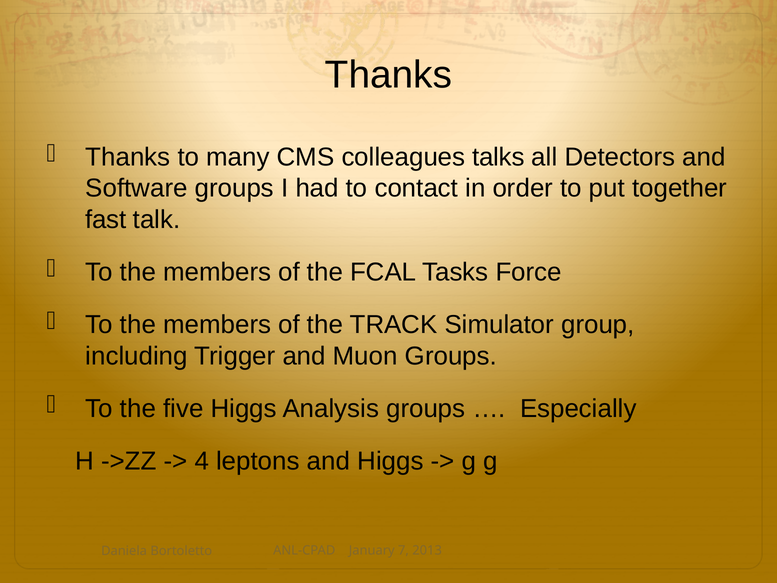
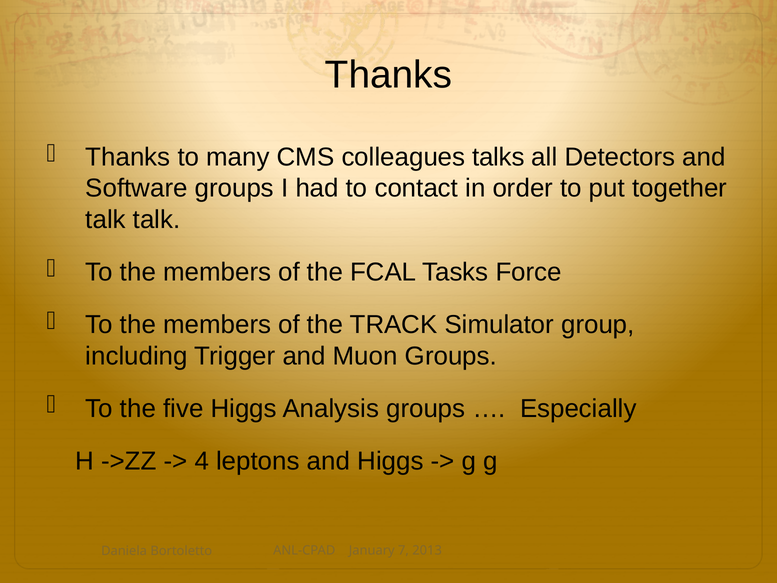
fast at (106, 219): fast -> talk
